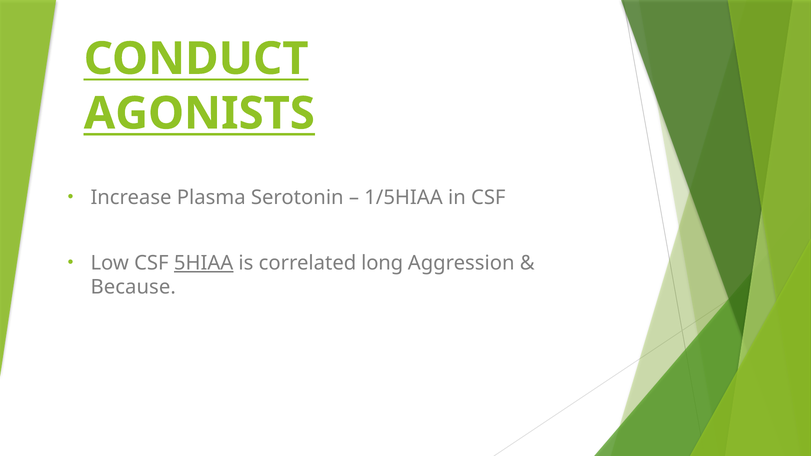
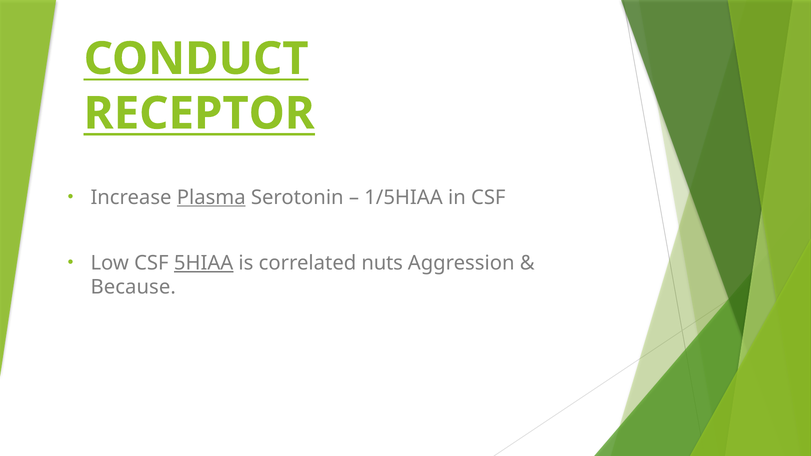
AGONISTS: AGONISTS -> RECEPTOR
Plasma underline: none -> present
long: long -> nuts
